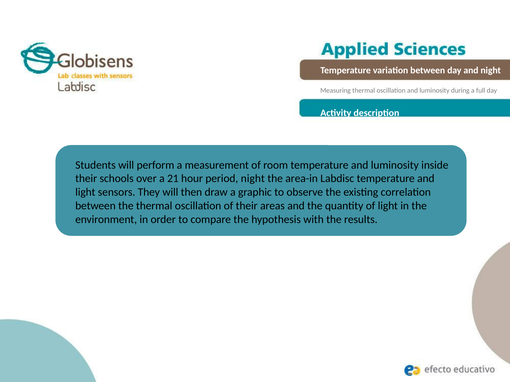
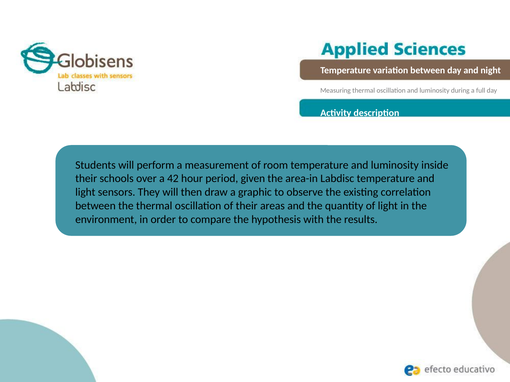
21: 21 -> 42
period night: night -> given
